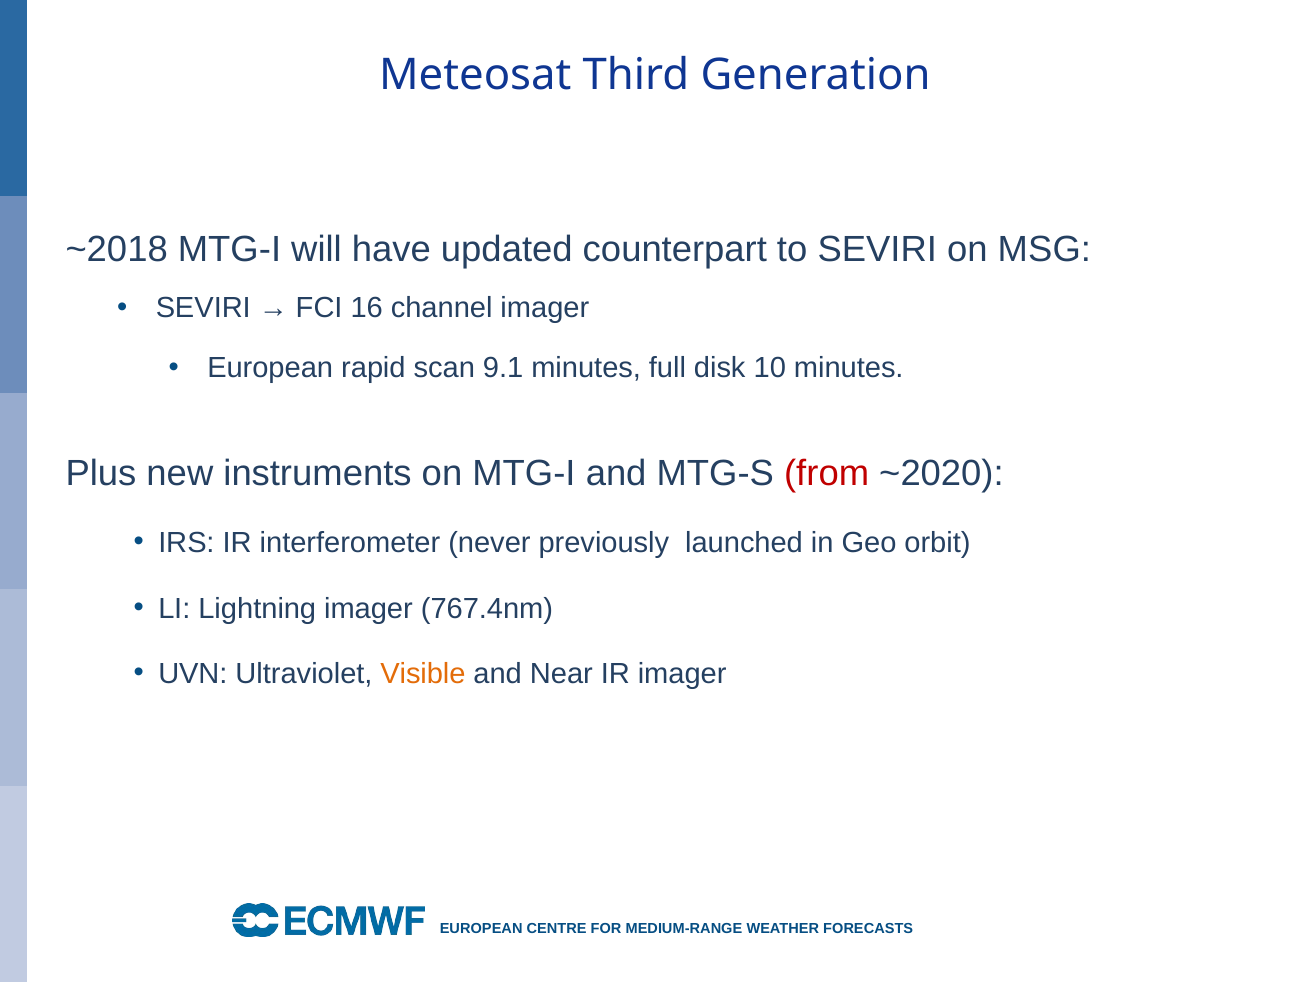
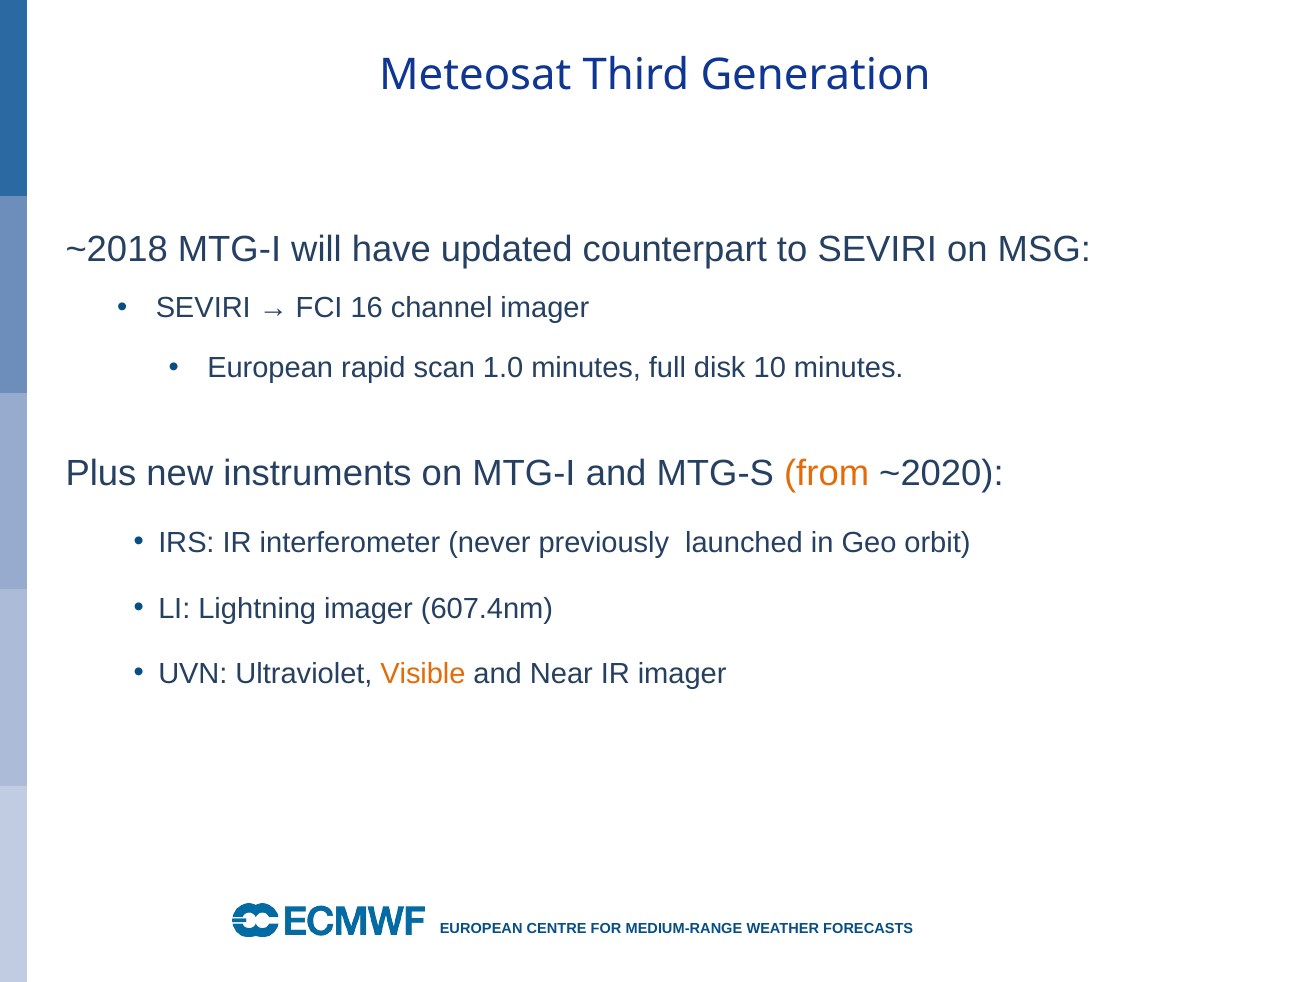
9.1: 9.1 -> 1.0
from colour: red -> orange
767.4nm: 767.4nm -> 607.4nm
